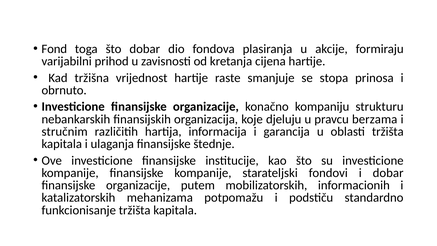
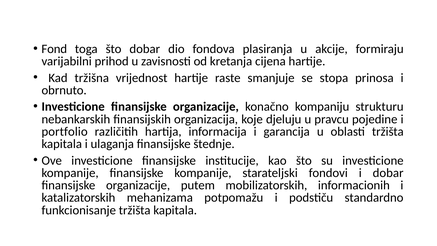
berzama: berzama -> pojedine
stručnim: stručnim -> portfolio
